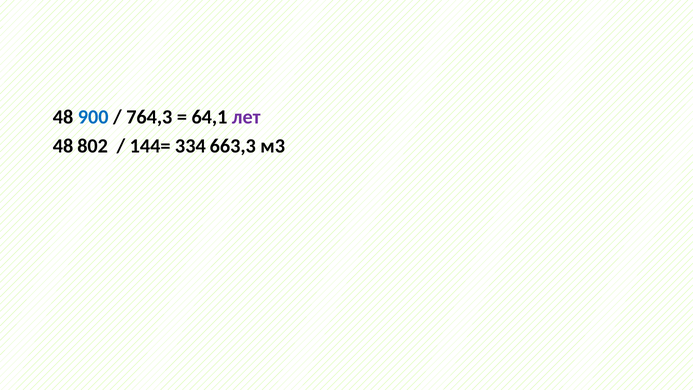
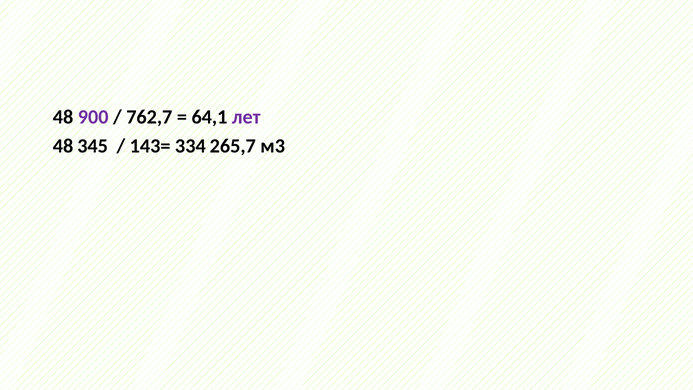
900 colour: blue -> purple
764,3: 764,3 -> 762,7
802: 802 -> 345
144=: 144= -> 143=
663,3: 663,3 -> 265,7
